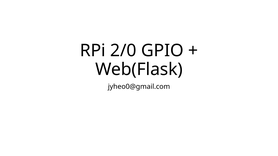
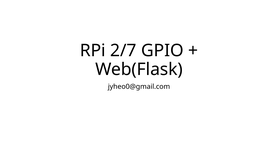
2/0: 2/0 -> 2/7
